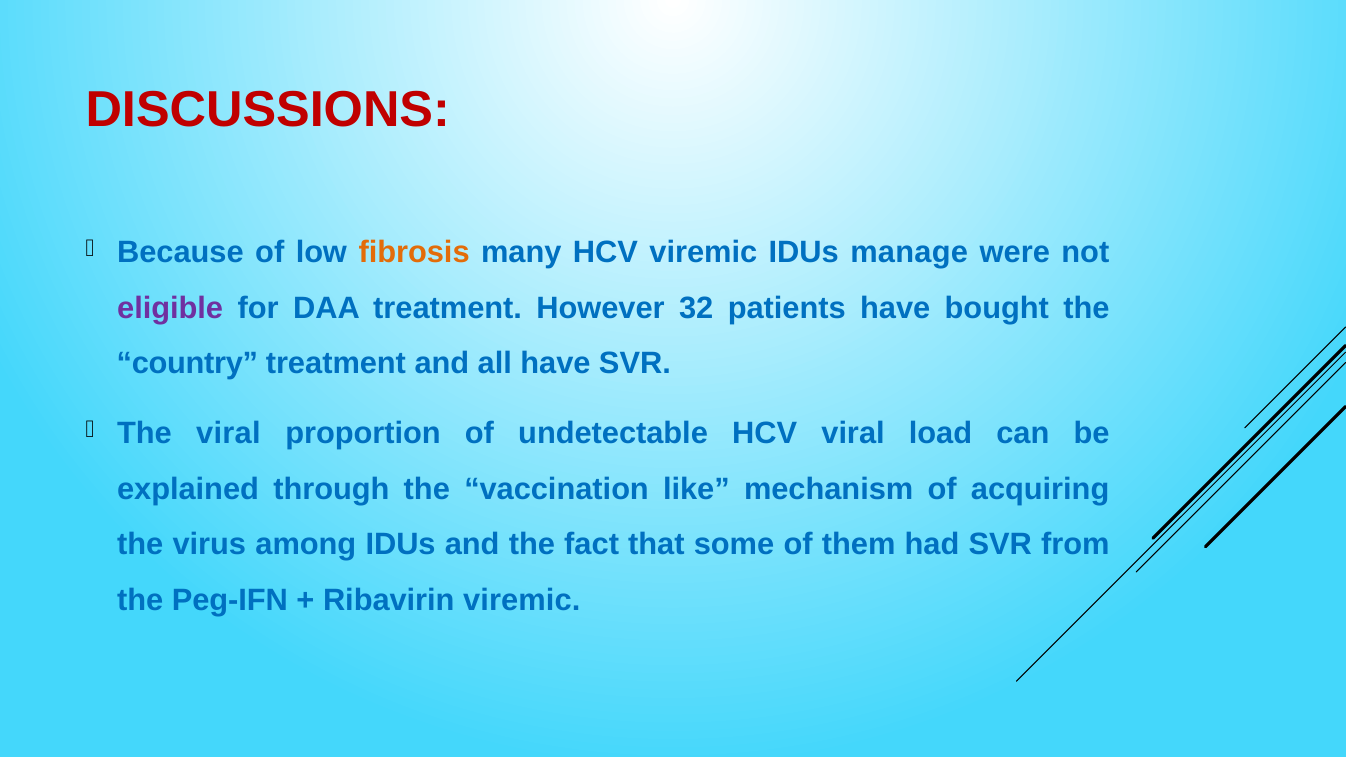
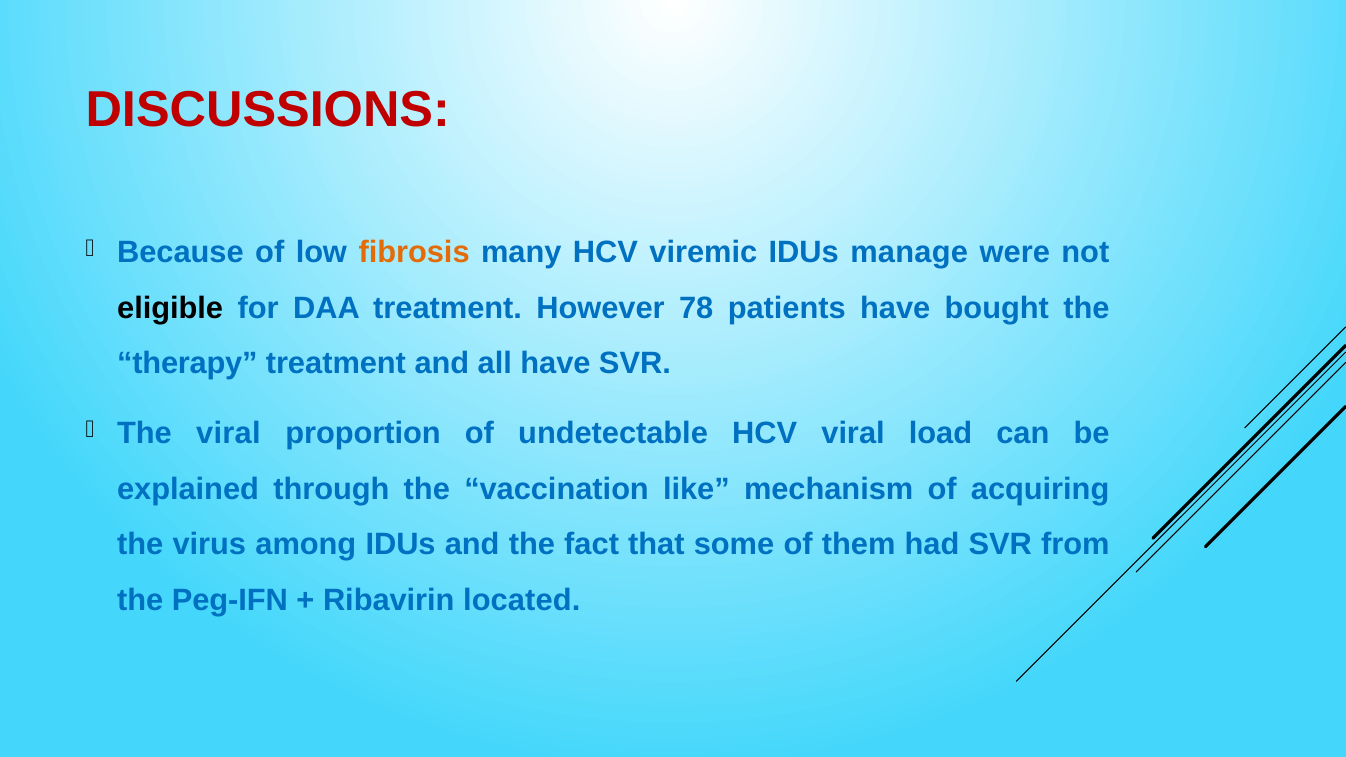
eligible colour: purple -> black
32: 32 -> 78
country: country -> therapy
Ribavirin viremic: viremic -> located
